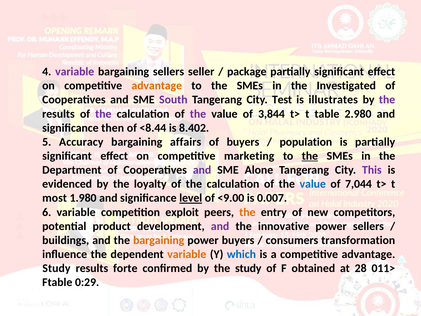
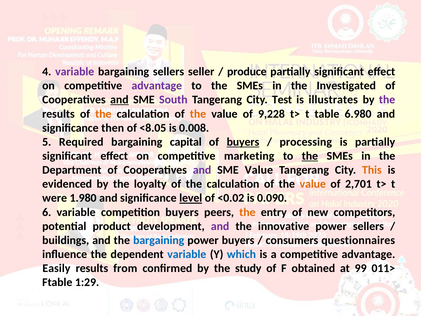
package: package -> produce
advantage at (157, 86) colour: orange -> purple
and at (119, 100) underline: none -> present
the at (103, 114) colour: purple -> orange
the at (198, 114) colour: purple -> orange
3,844: 3,844 -> 9,228
2.980: 2.980 -> 6.980
<8.44: <8.44 -> <8.05
8.402: 8.402 -> 0.008
Accuracy: Accuracy -> Required
affairs: affairs -> capital
buyers at (243, 142) underline: none -> present
population: population -> processing
SME Alone: Alone -> Value
This colour: purple -> orange
value at (313, 184) colour: blue -> orange
7,044: 7,044 -> 2,701
most: most -> were
<9.00: <9.00 -> <0.02
0.007: 0.007 -> 0.090
competition exploit: exploit -> buyers
bargaining at (159, 240) colour: orange -> blue
transformation: transformation -> questionnaires
variable at (187, 254) colour: orange -> blue
Study at (56, 268): Study -> Easily
forte: forte -> from
28: 28 -> 99
0:29: 0:29 -> 1:29
